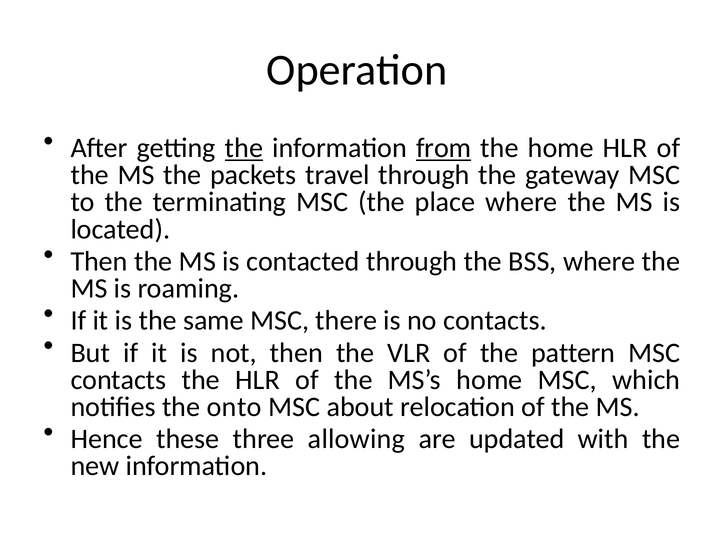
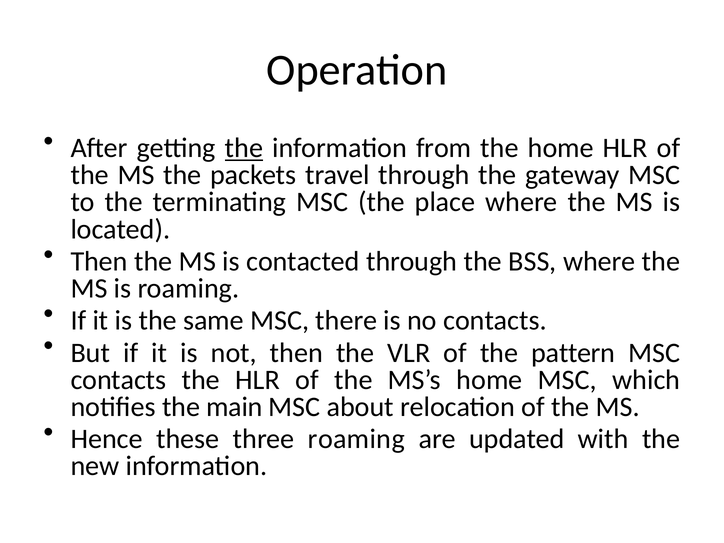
from underline: present -> none
onto: onto -> main
three allowing: allowing -> roaming
